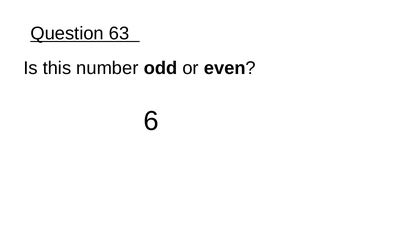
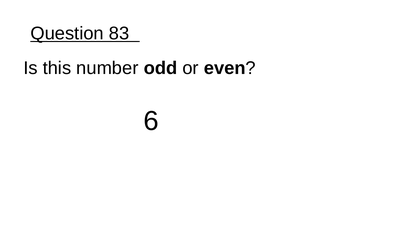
63: 63 -> 83
